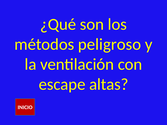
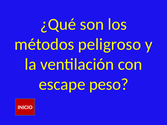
altas: altas -> peso
